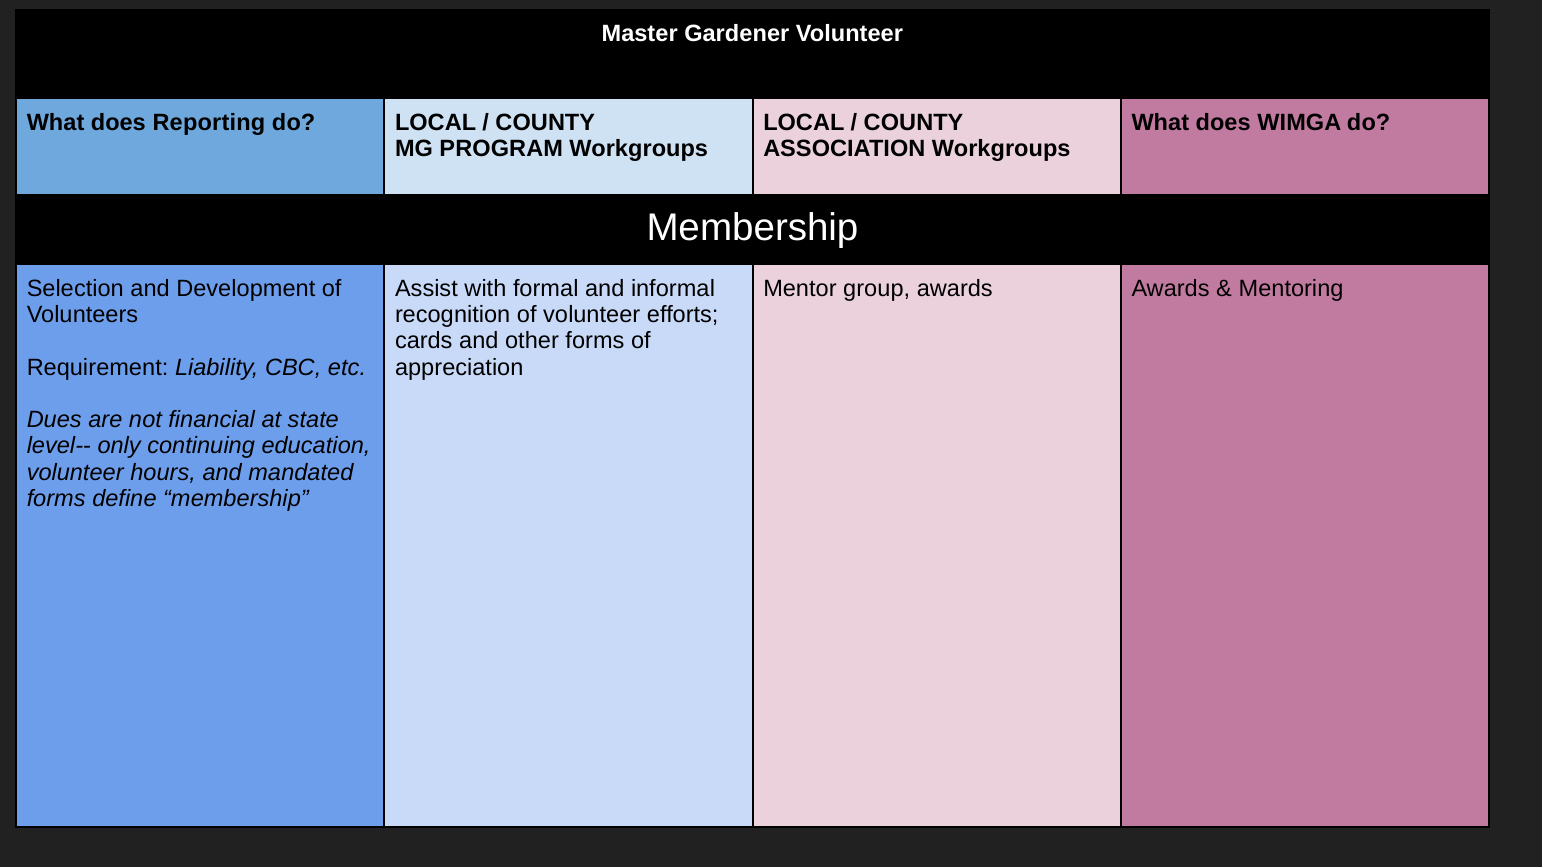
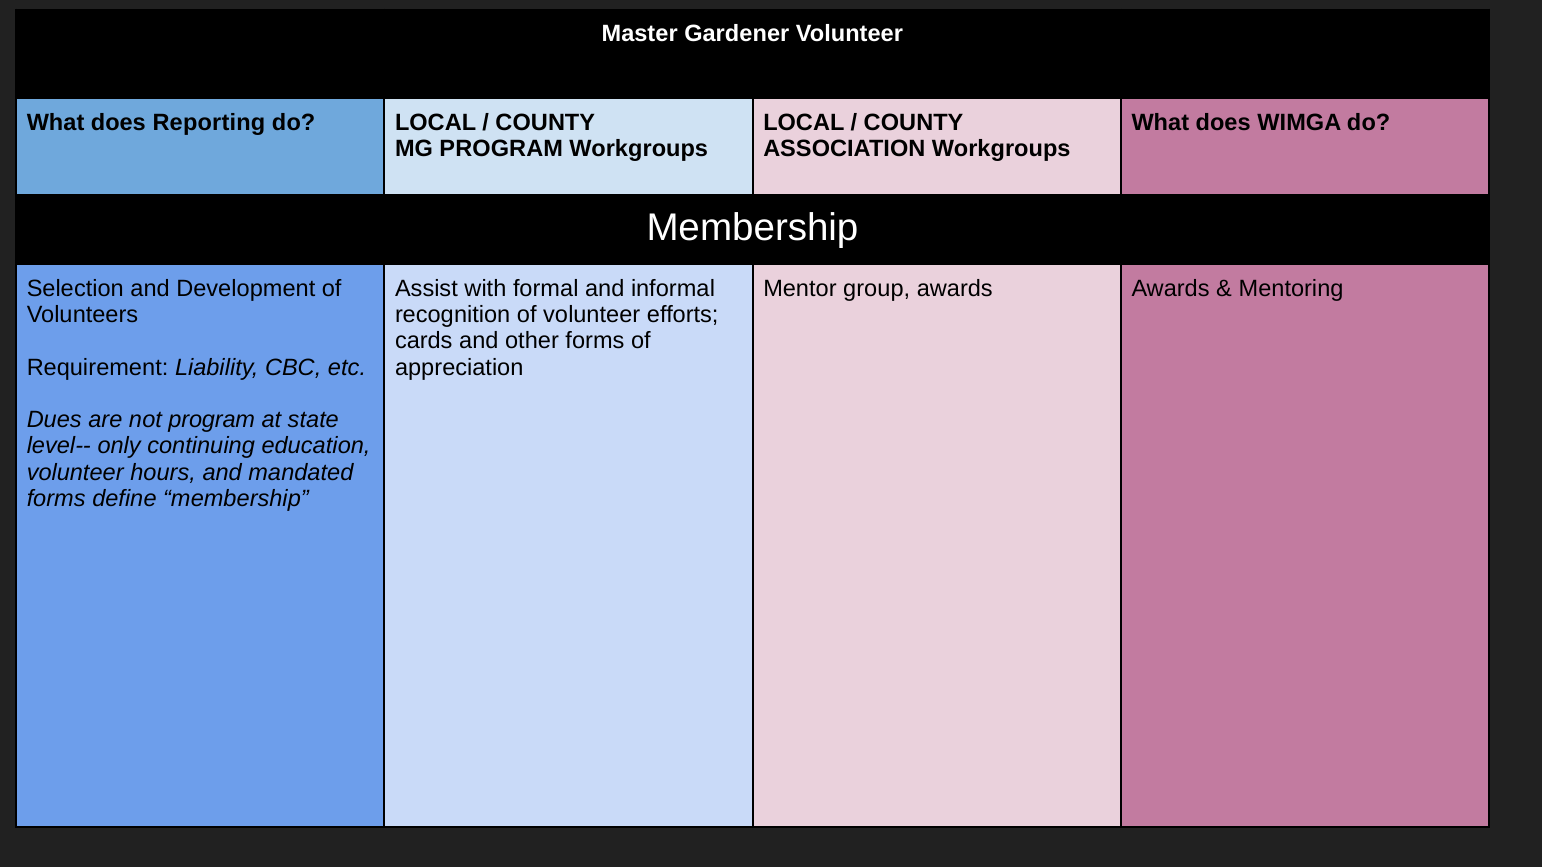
not financial: financial -> program
